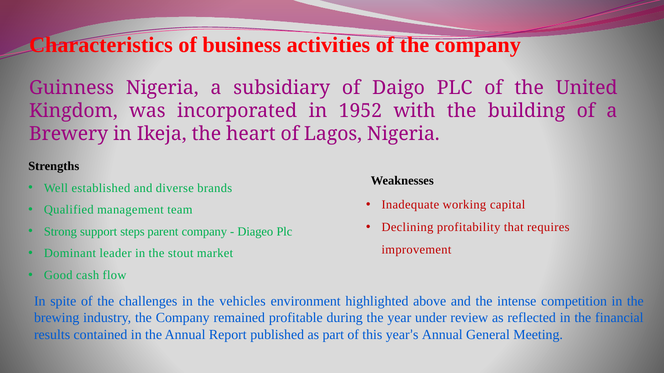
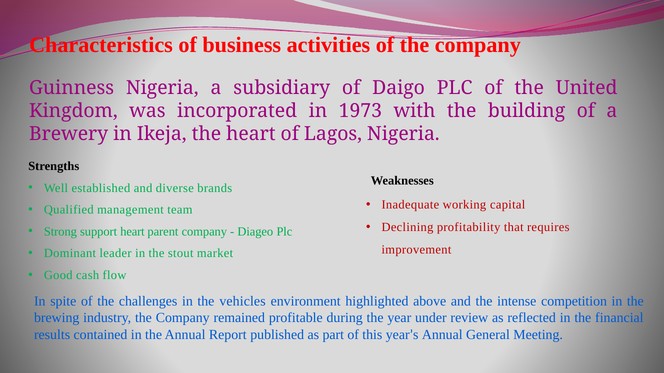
1952: 1952 -> 1973
support steps: steps -> heart
